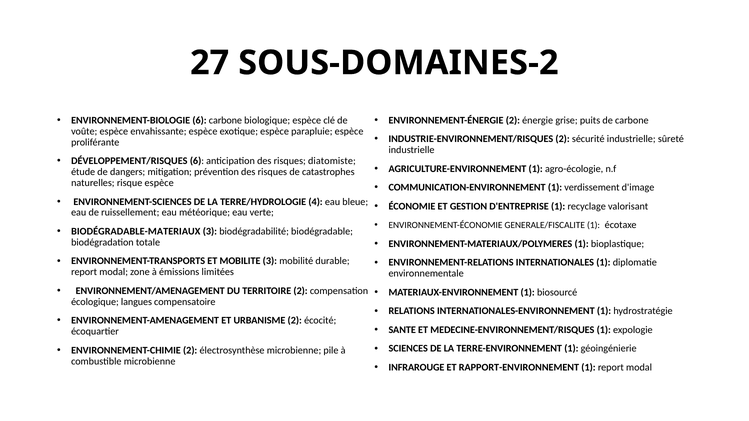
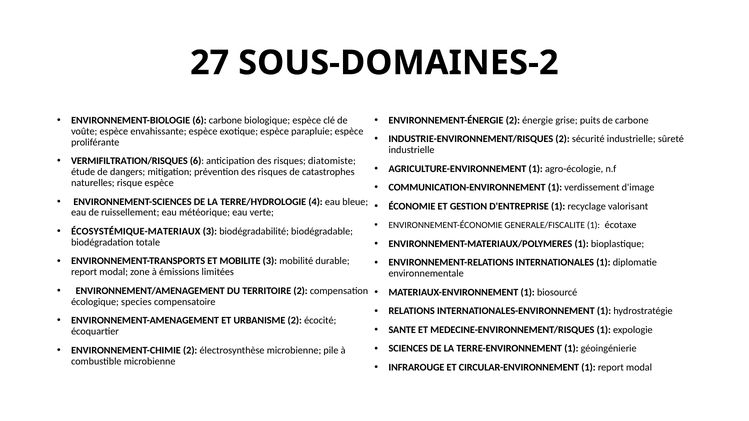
DÉVELOPPEMENT/RISQUES: DÉVELOPPEMENT/RISQUES -> VERMIFILTRATION/RISQUES
BIODÉGRADABLE-MATERIAUX: BIODÉGRADABLE-MATERIAUX -> ÉCOSYSTÉMIQUE-MATERIAUX
langues: langues -> species
RAPPORT-ENVIRONNEMENT: RAPPORT-ENVIRONNEMENT -> CIRCULAR-ENVIRONNEMENT
